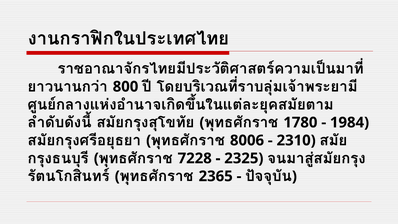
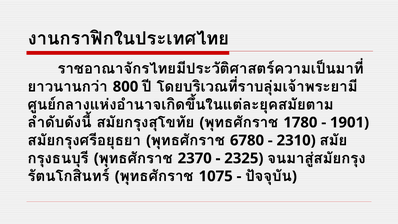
1984: 1984 -> 1901
8006: 8006 -> 6780
7228: 7228 -> 2370
2365: 2365 -> 1075
